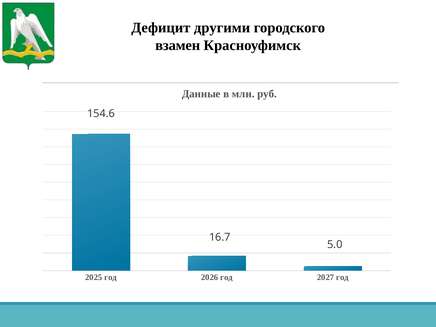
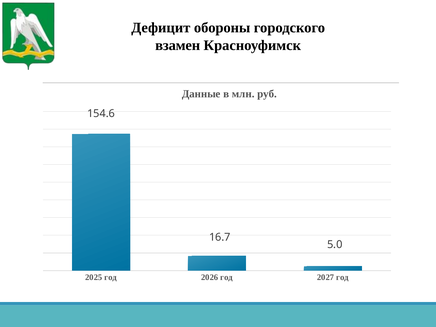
другими: другими -> обороны
